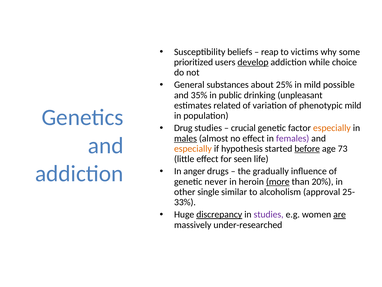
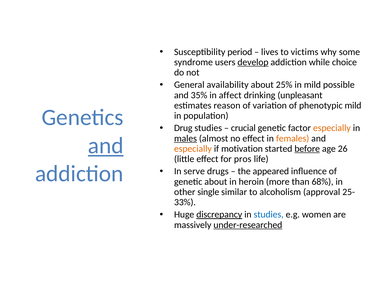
beliefs: beliefs -> period
reap: reap -> lives
prioritized: prioritized -> syndrome
substances: substances -> availability
public: public -> affect
related: related -> reason
females colour: purple -> orange
and at (106, 145) underline: none -> present
hypothesis: hypothesis -> motivation
73: 73 -> 26
seen: seen -> pros
anger: anger -> serve
gradually: gradually -> appeared
genetic never: never -> about
more underline: present -> none
20%: 20% -> 68%
studies at (269, 214) colour: purple -> blue
are underline: present -> none
under-researched underline: none -> present
